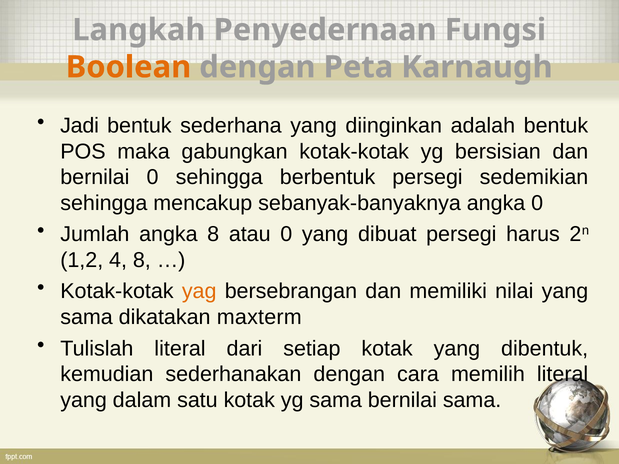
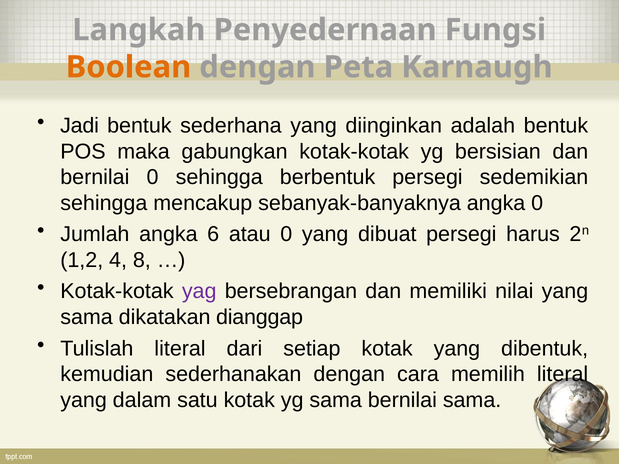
angka 8: 8 -> 6
yag colour: orange -> purple
maxterm: maxterm -> dianggap
